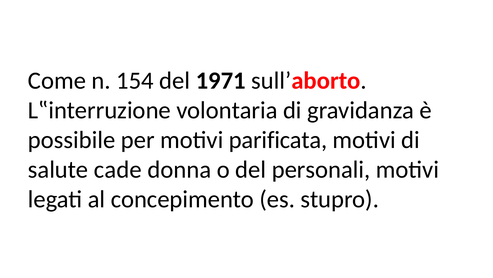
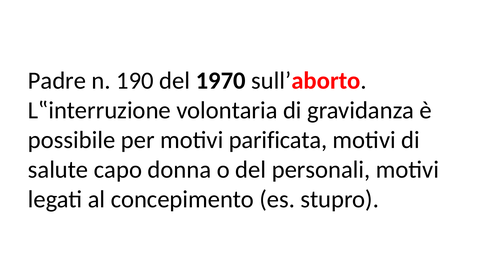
Come: Come -> Padre
154: 154 -> 190
1971: 1971 -> 1970
cade: cade -> capo
